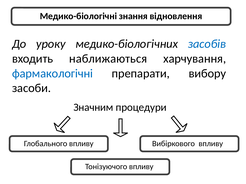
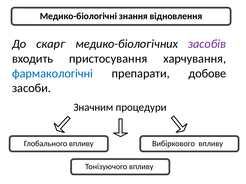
уроку: уроку -> скарг
засобів colour: blue -> purple
наближаються: наближаються -> пристосування
вибору: вибору -> добове
